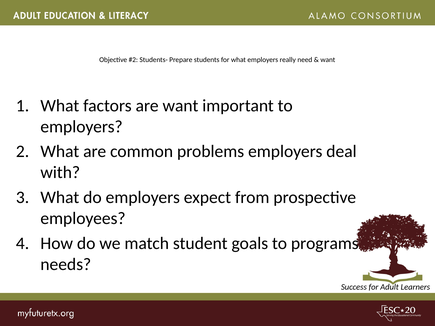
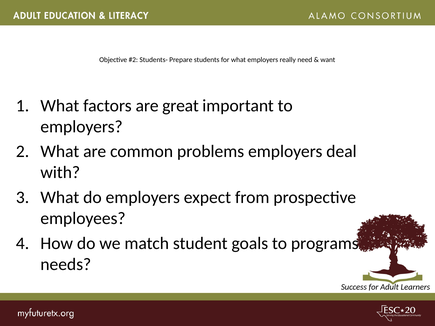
are want: want -> great
